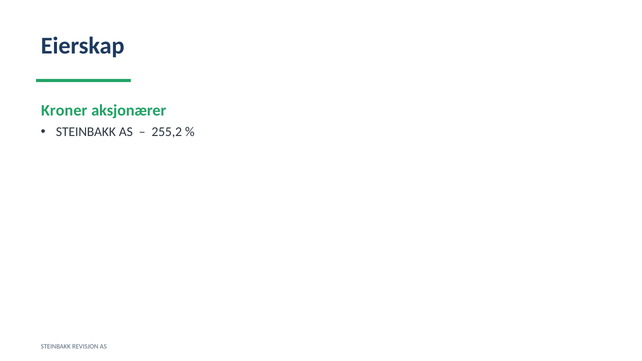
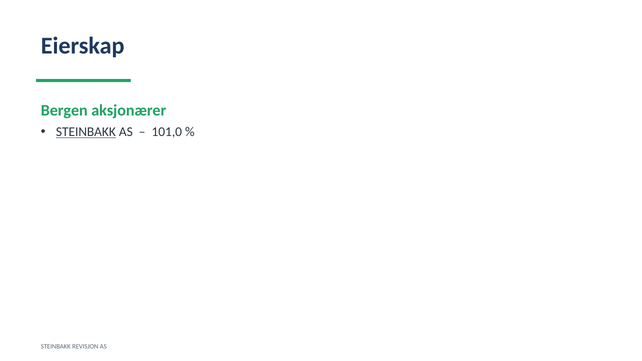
Kroner: Kroner -> Bergen
STEINBAKK at (86, 132) underline: none -> present
255,2: 255,2 -> 101,0
